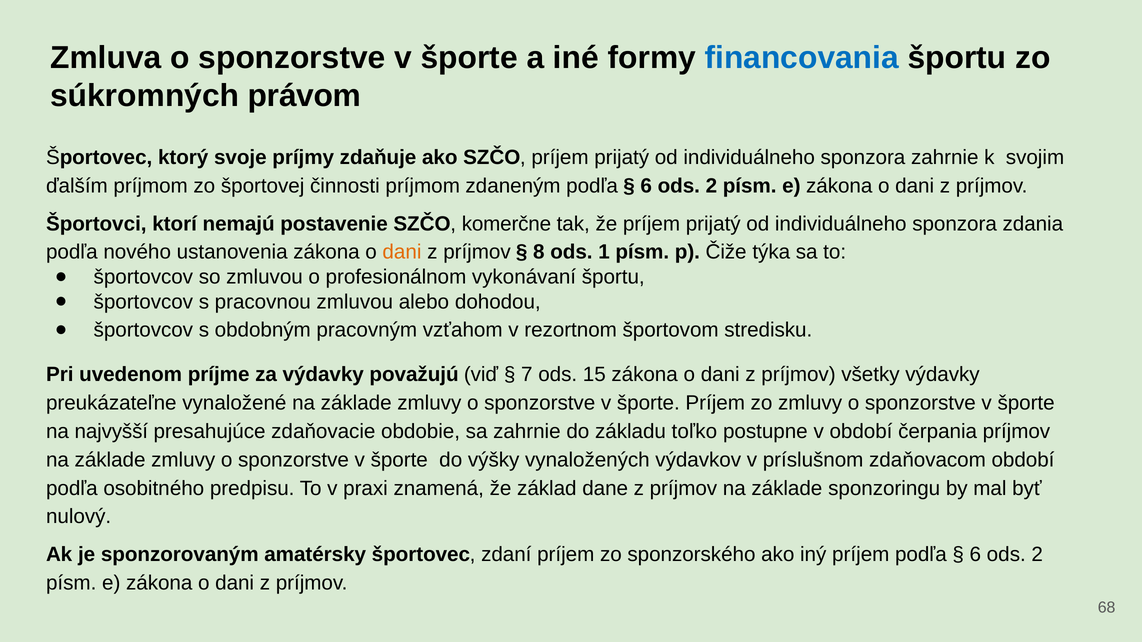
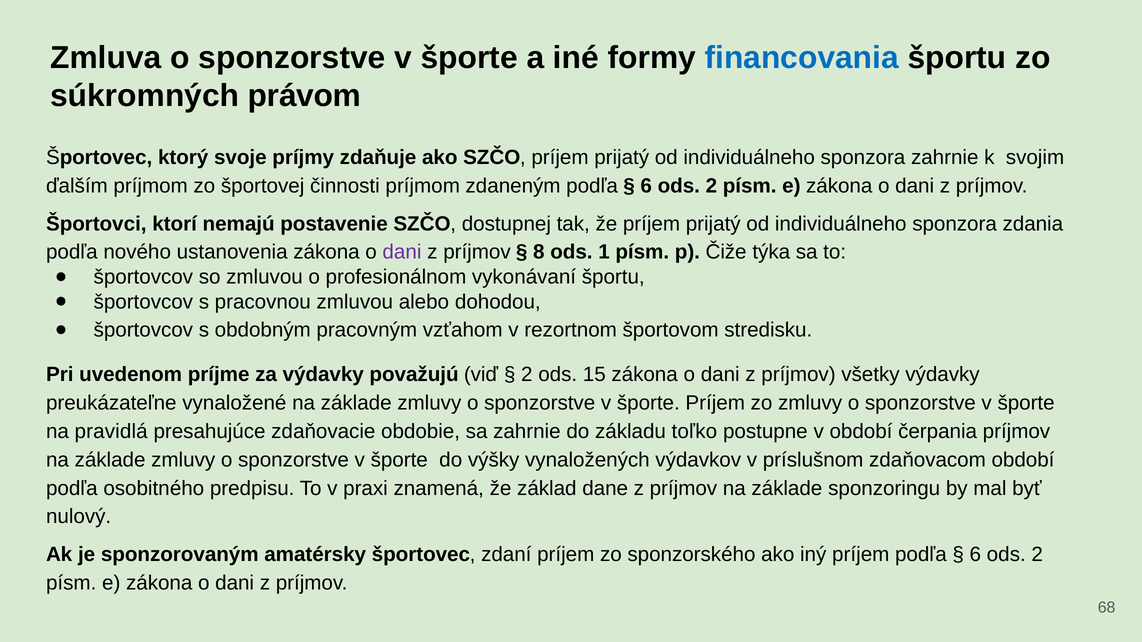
komerčne: komerčne -> dostupnej
dani at (402, 252) colour: orange -> purple
7 at (527, 375): 7 -> 2
najvyšší: najvyšší -> pravidlá
